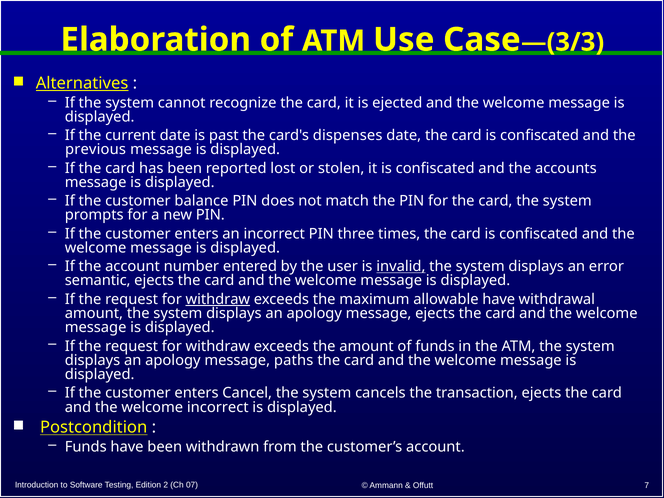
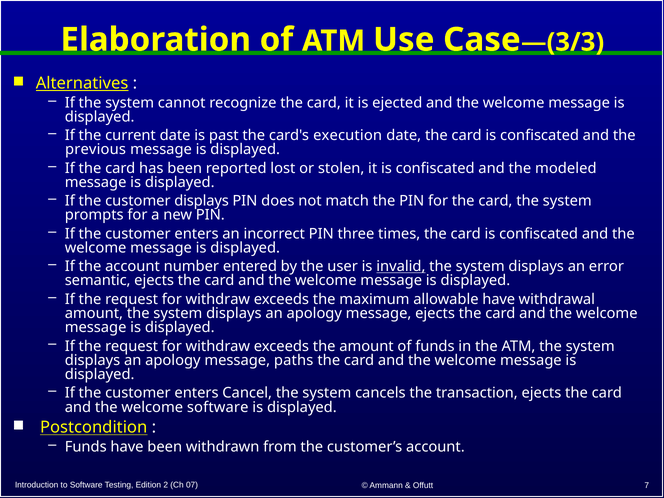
dispenses: dispenses -> execution
accounts: accounts -> modeled
customer balance: balance -> displays
withdraw at (218, 299) underline: present -> none
welcome incorrect: incorrect -> software
